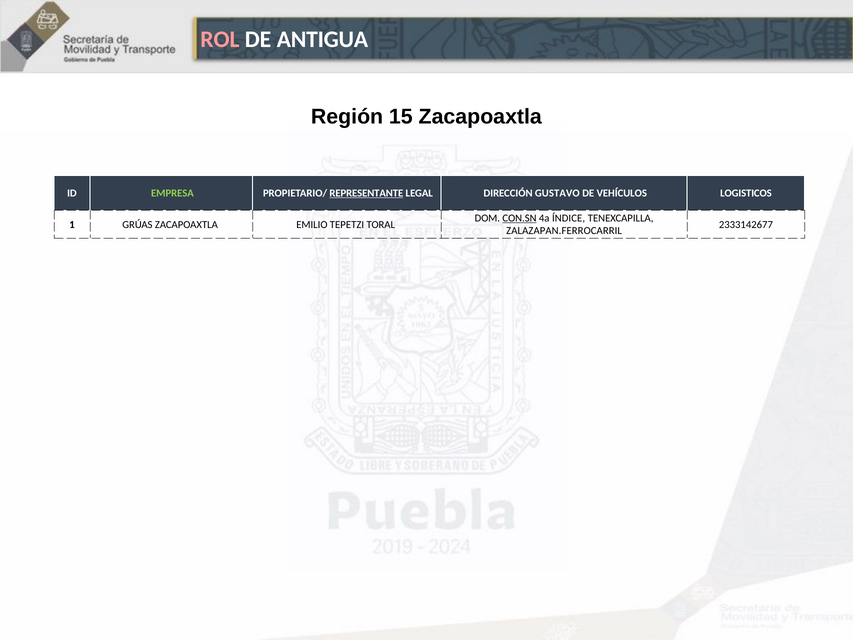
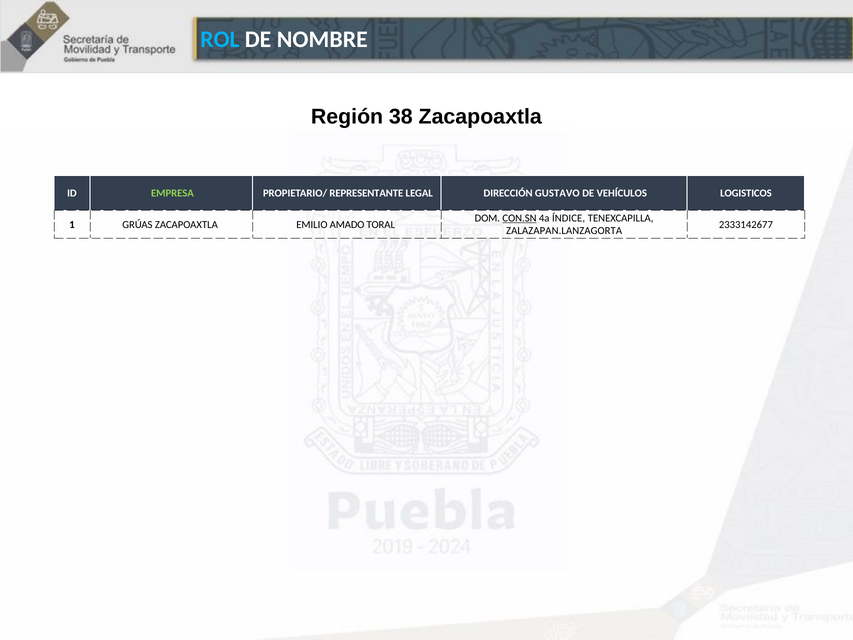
ROL colour: pink -> light blue
ANTIGUA: ANTIGUA -> NOMBRE
15: 15 -> 38
REPRESENTANTE underline: present -> none
TEPETZI: TEPETZI -> AMADO
ZALAZAPAN.FERROCARRIL: ZALAZAPAN.FERROCARRIL -> ZALAZAPAN.LANZAGORTA
